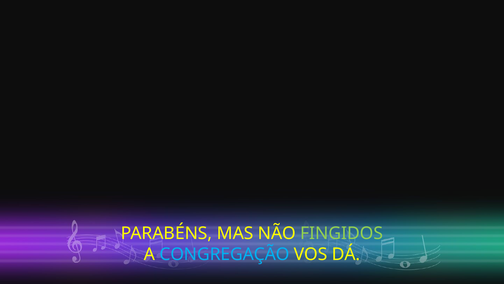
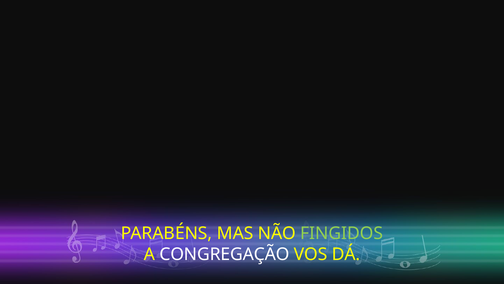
CONGREGAÇÃO colour: light blue -> white
